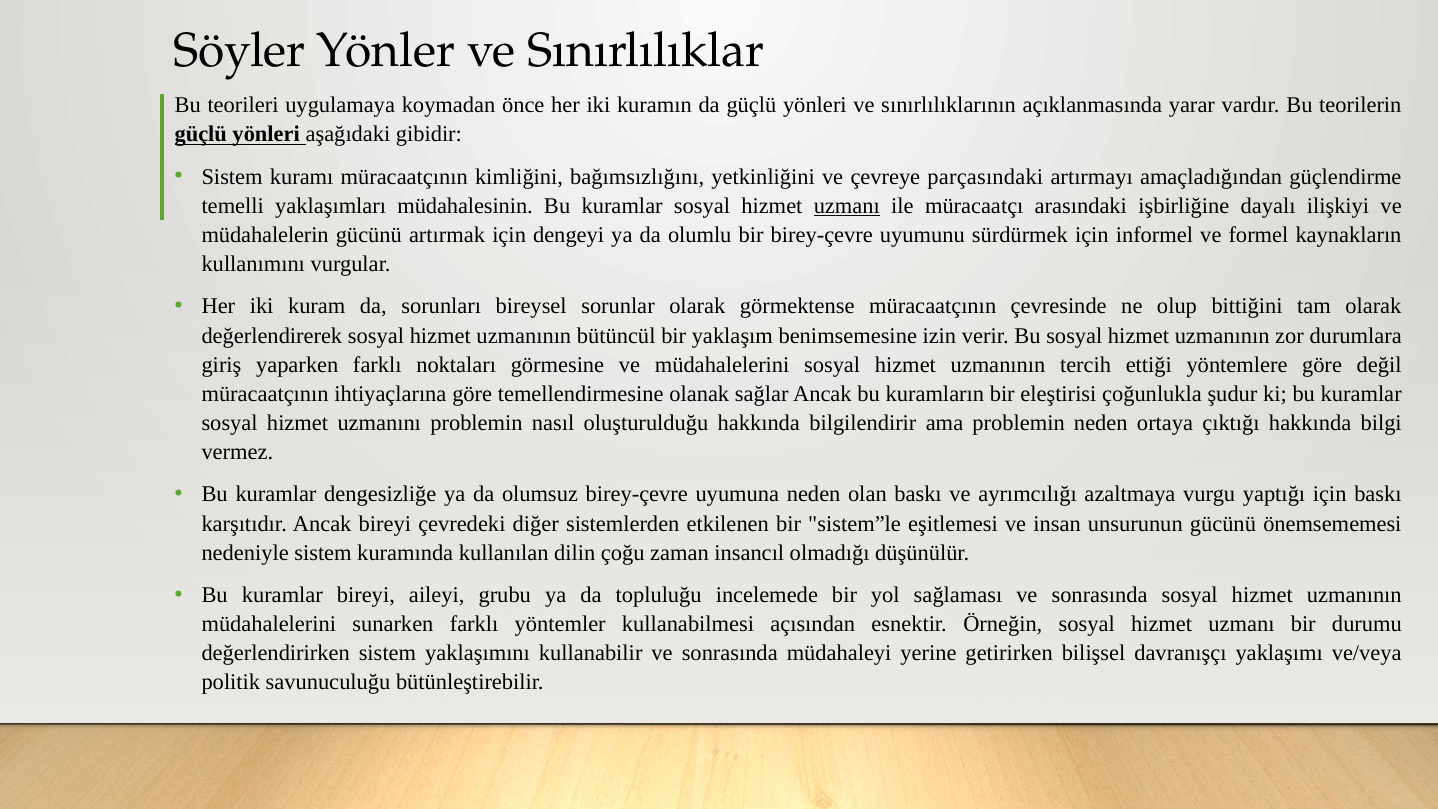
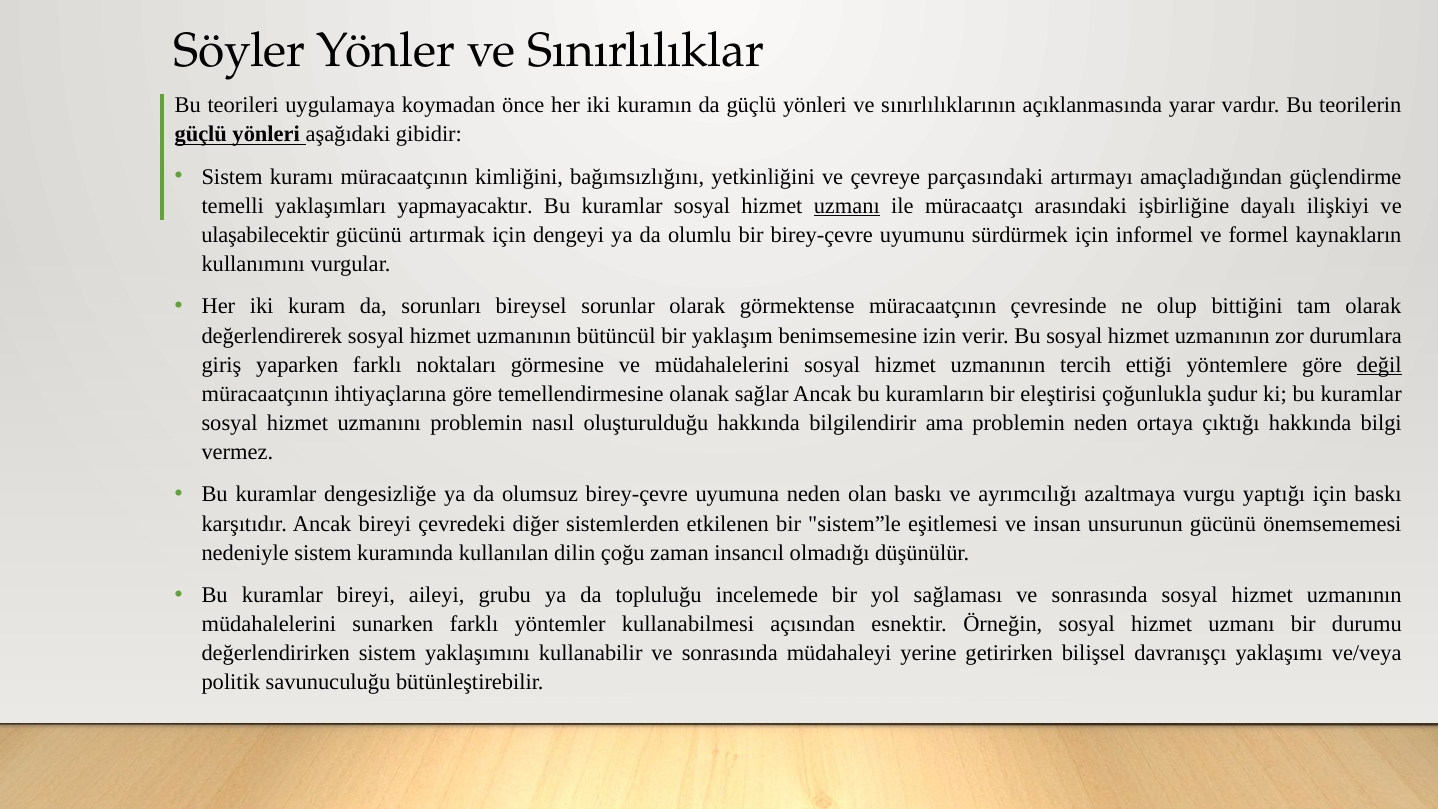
müdahalesinin: müdahalesinin -> yapmayacaktır
müdahalelerin: müdahalelerin -> ulaşabilecektir
değil underline: none -> present
